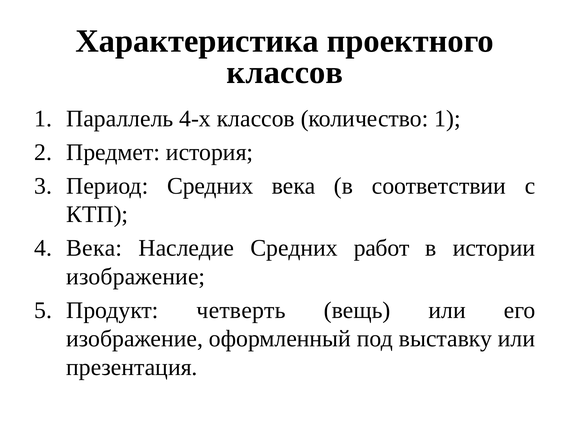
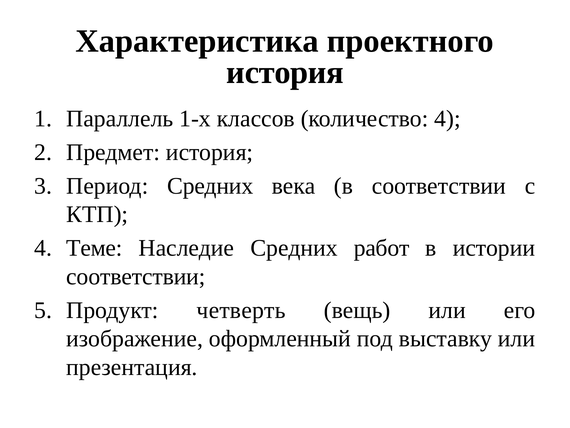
классов at (285, 72): классов -> история
4-х: 4-х -> 1-х
количество 1: 1 -> 4
Века at (94, 248): Века -> Теме
изображение at (136, 276): изображение -> соответствии
